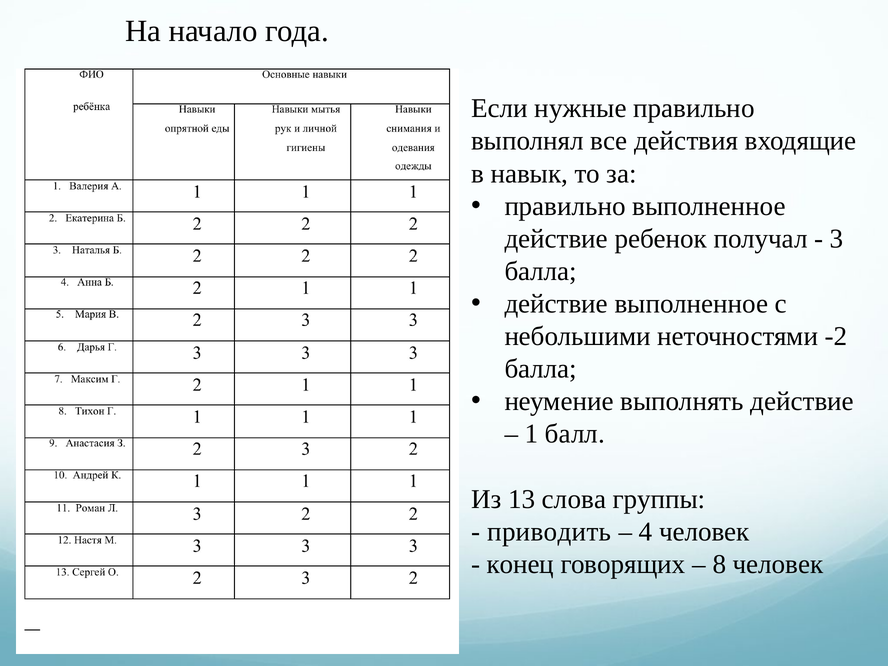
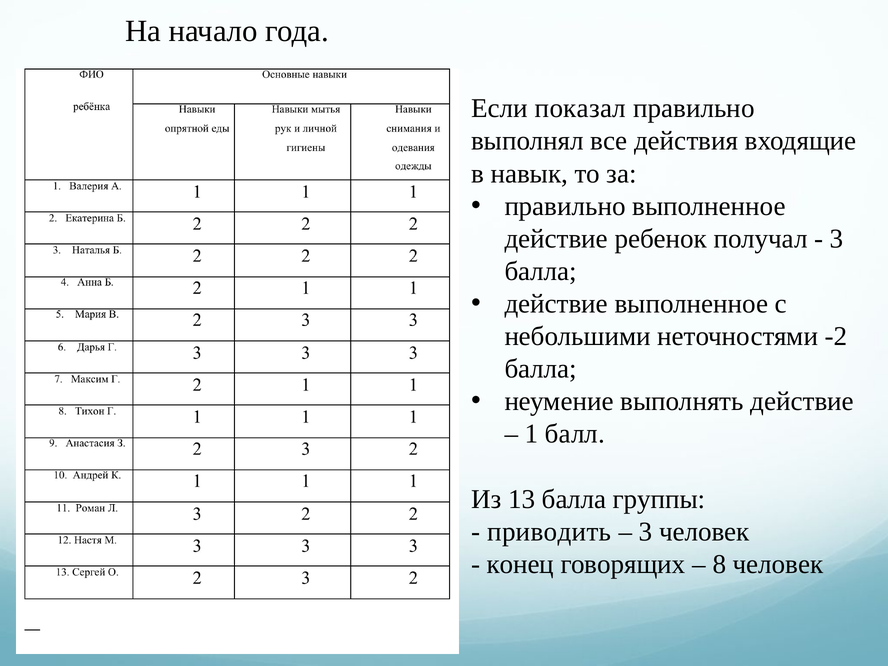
нужные: нужные -> показал
13 слова: слова -> балла
4 at (646, 532): 4 -> 3
